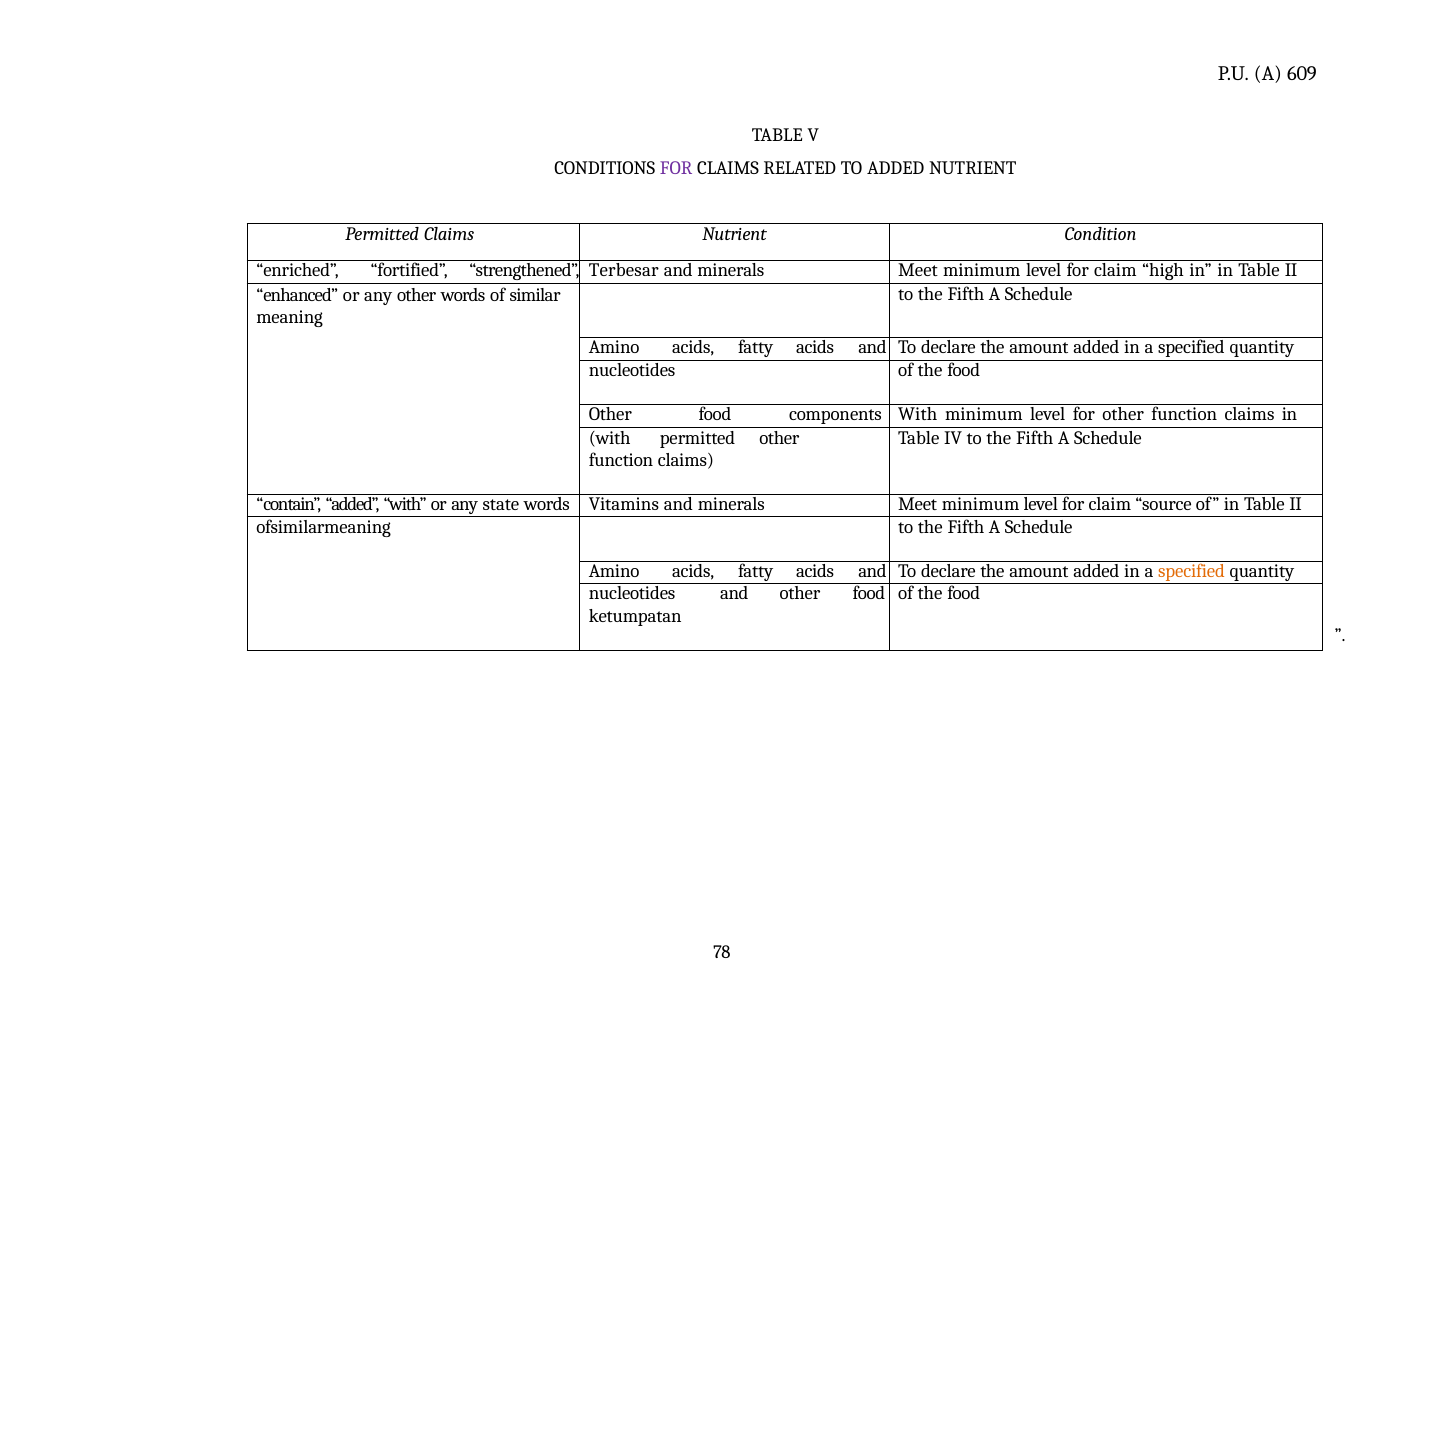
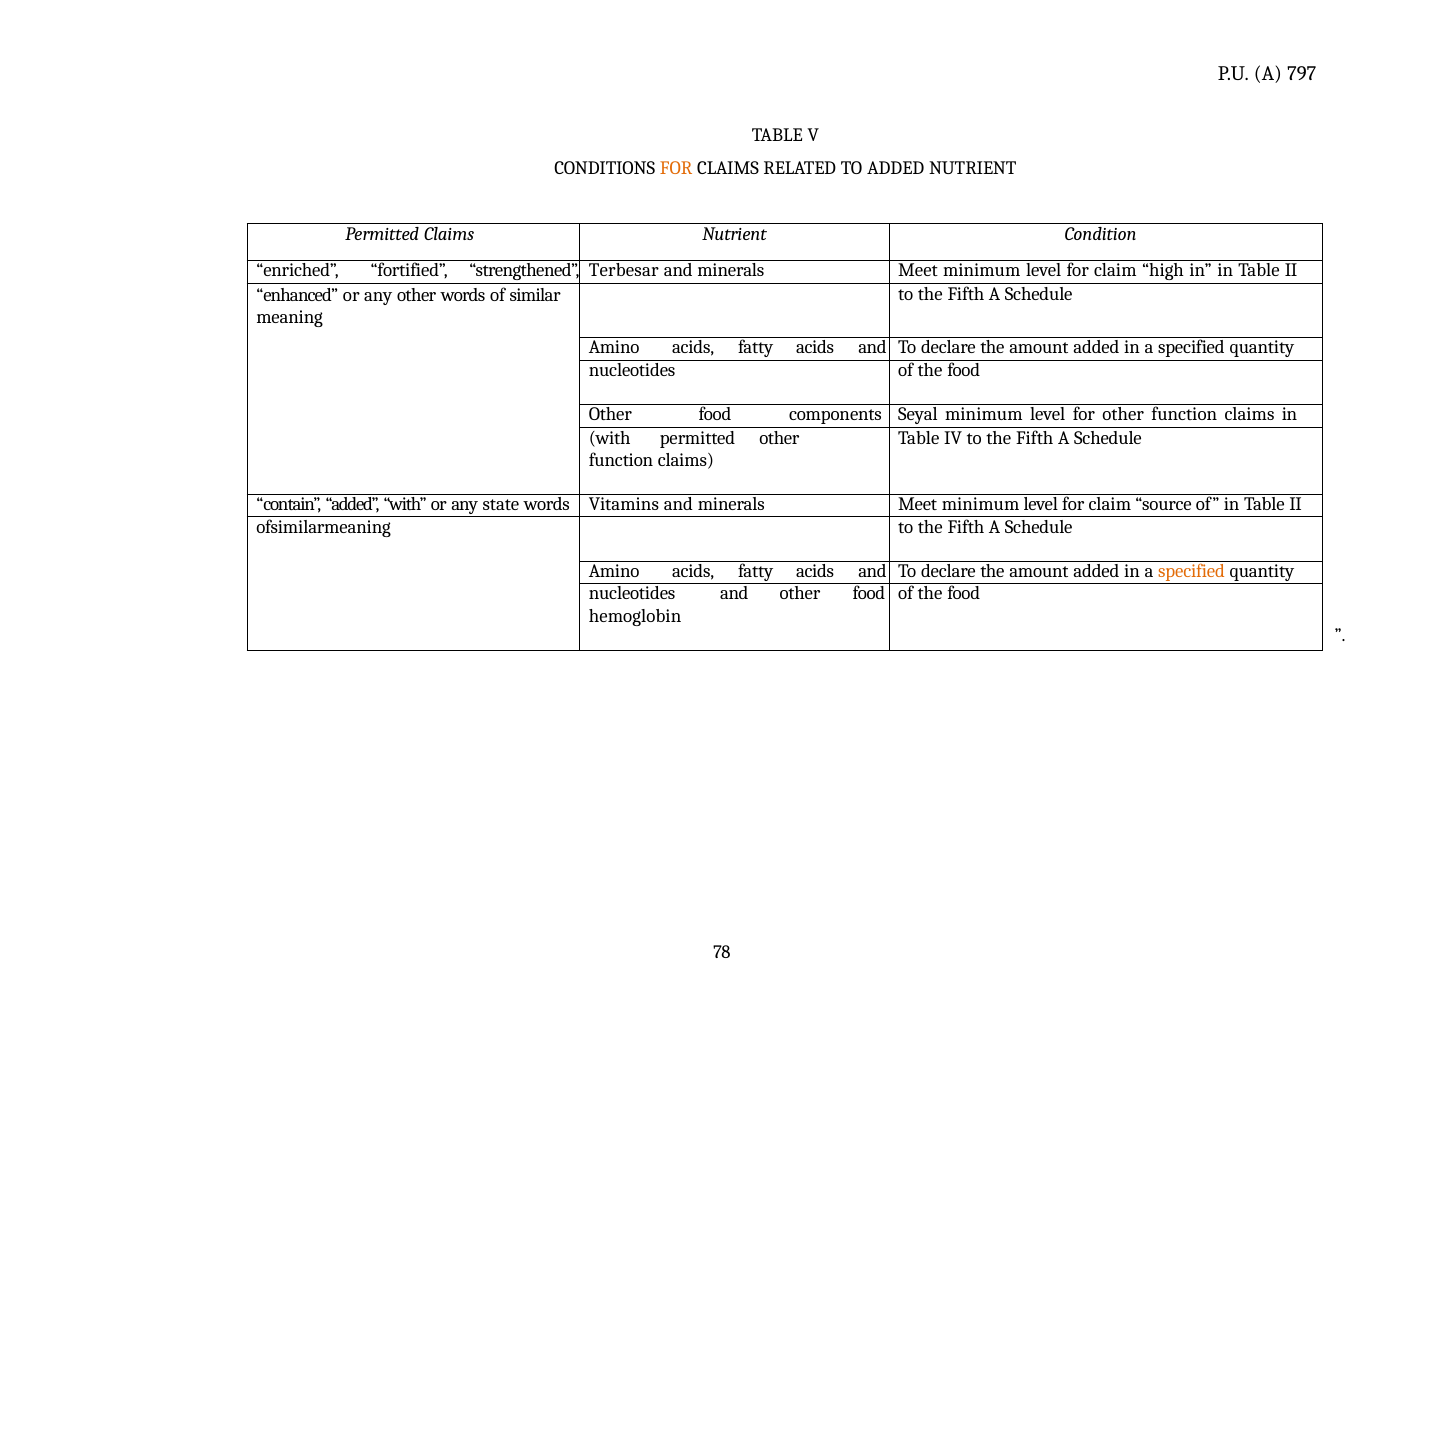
609: 609 -> 797
FOR at (676, 169) colour: purple -> orange
components With: With -> Seyal
ketumpatan: ketumpatan -> hemoglobin
